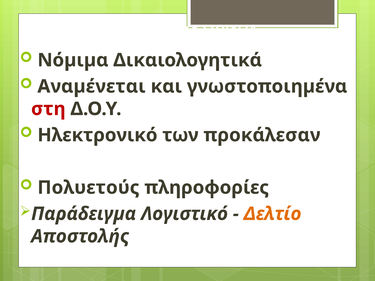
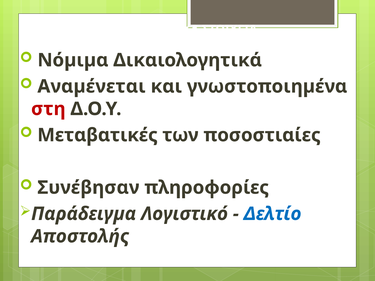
Ηλεκτρονικό: Ηλεκτρονικό -> Μεταβατικές
προκάλεσαν: προκάλεσαν -> ποσοστιαίες
Πολυετούς: Πολυετούς -> Συνέβησαν
Δελτίο colour: orange -> blue
